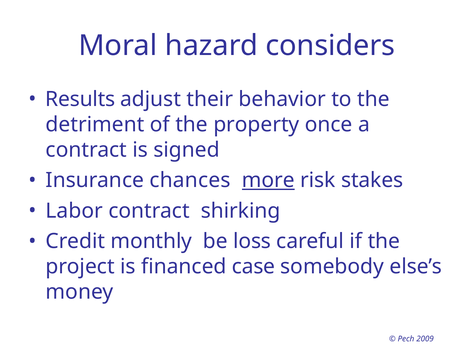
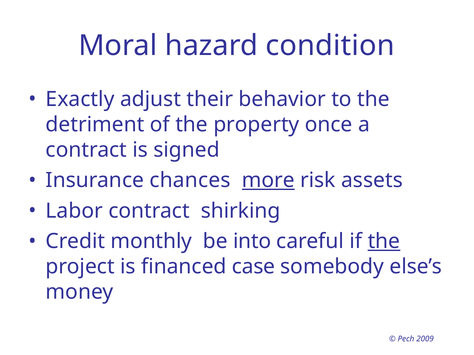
considers: considers -> condition
Results: Results -> Exactly
stakes: stakes -> assets
loss: loss -> into
the at (384, 242) underline: none -> present
